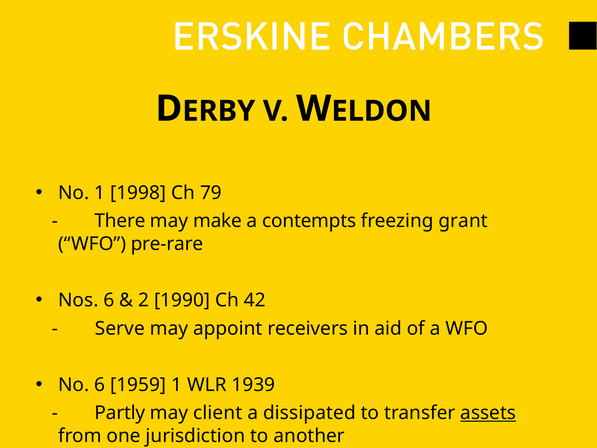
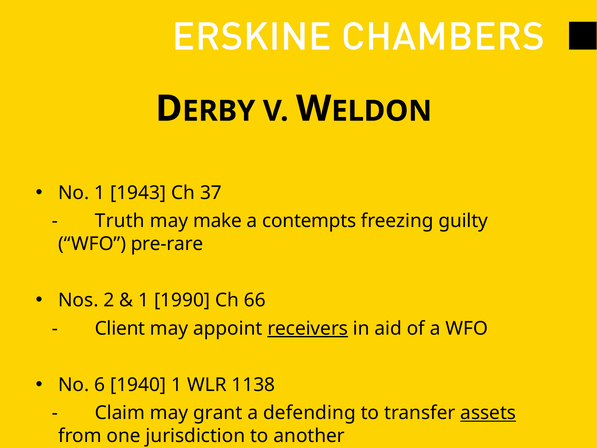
1998: 1998 -> 1943
79: 79 -> 37
There: There -> Truth
grant: grant -> guilty
Nos 6: 6 -> 2
2 at (144, 300): 2 -> 1
42: 42 -> 66
Serve: Serve -> Client
receivers underline: none -> present
1959: 1959 -> 1940
1939: 1939 -> 1138
Partly: Partly -> Claim
client: client -> grant
dissipated: dissipated -> defending
